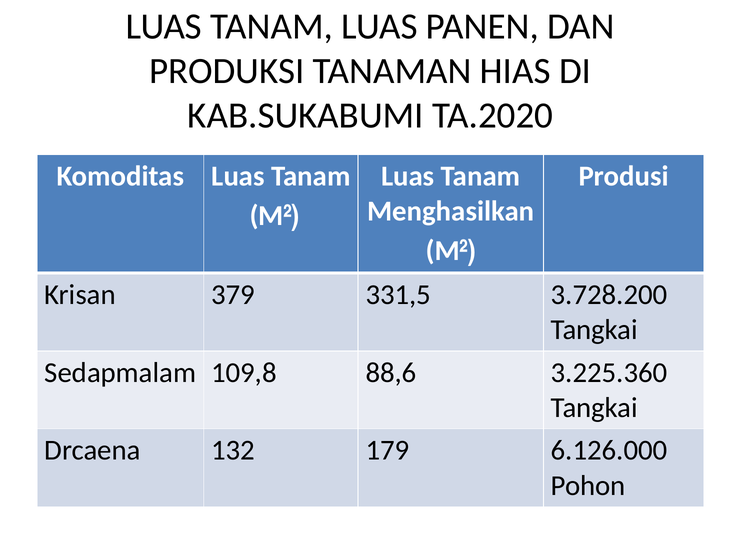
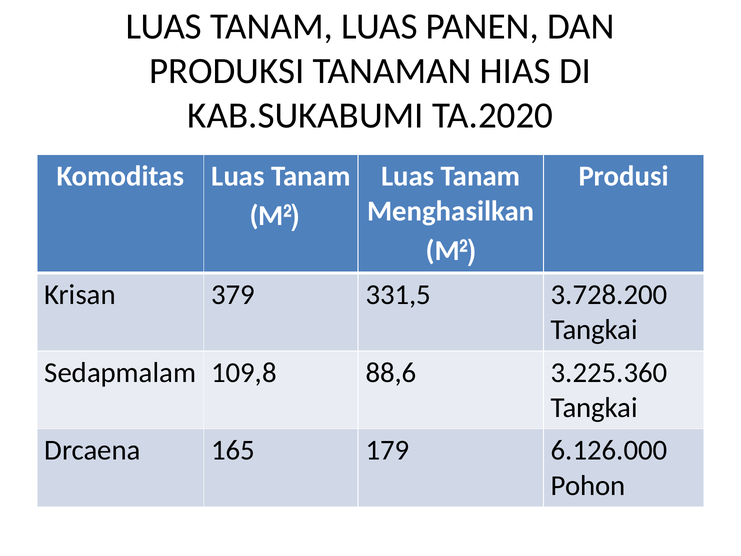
132: 132 -> 165
